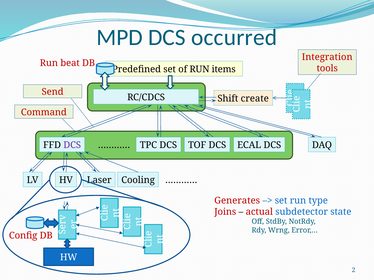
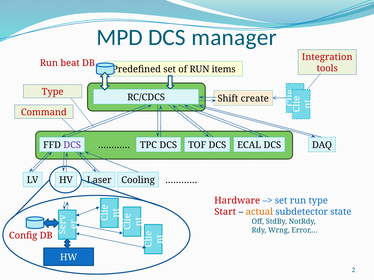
occurred: occurred -> manager
Send at (53, 92): Send -> Type
Generates: Generates -> Hardware
Joins: Joins -> Start
actual colour: red -> orange
